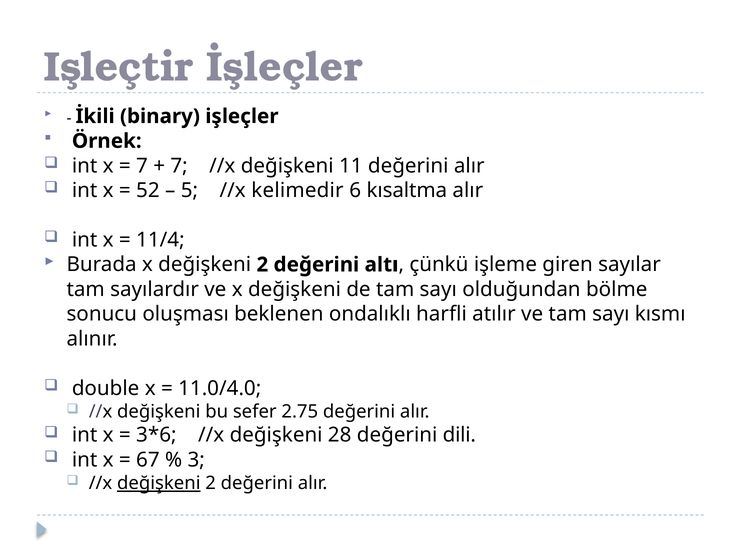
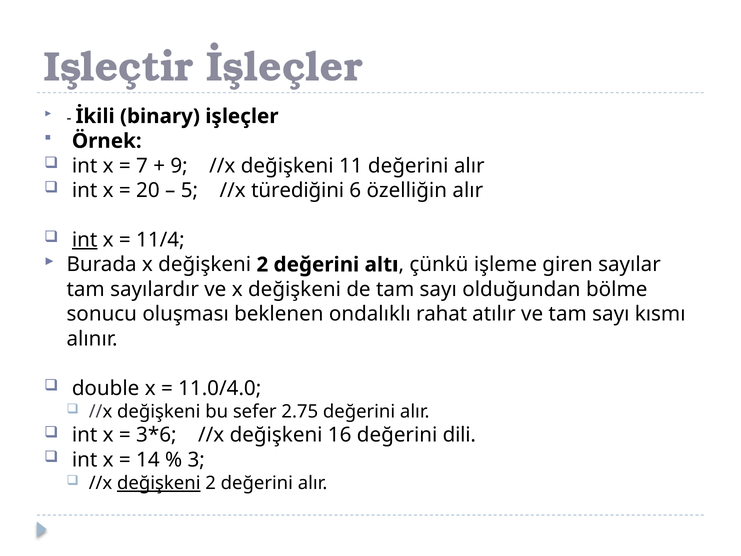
7 at (179, 166): 7 -> 9
52: 52 -> 20
kelimedir: kelimedir -> türediğini
kısaltma: kısaltma -> özelliğin
int at (85, 240) underline: none -> present
harfli: harfli -> rahat
28: 28 -> 16
67: 67 -> 14
